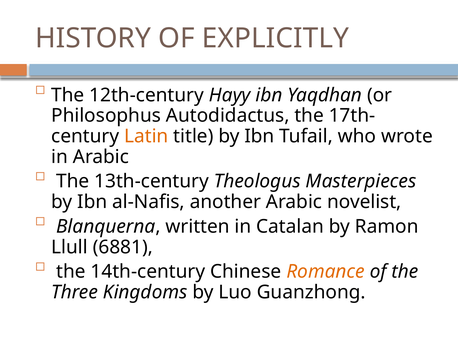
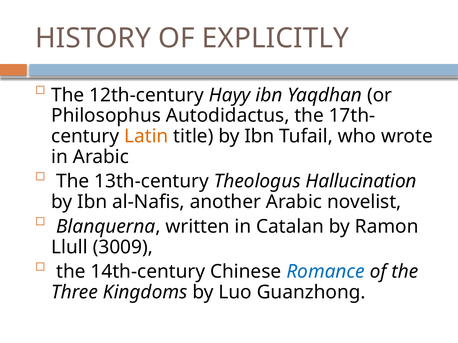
Masterpieces: Masterpieces -> Hallucination
6881: 6881 -> 3009
Romance colour: orange -> blue
